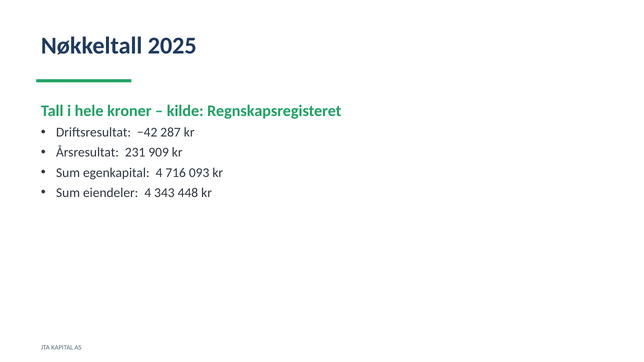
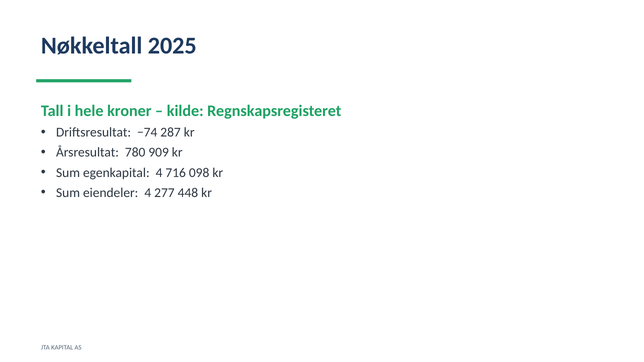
−42: −42 -> −74
231: 231 -> 780
093: 093 -> 098
343: 343 -> 277
